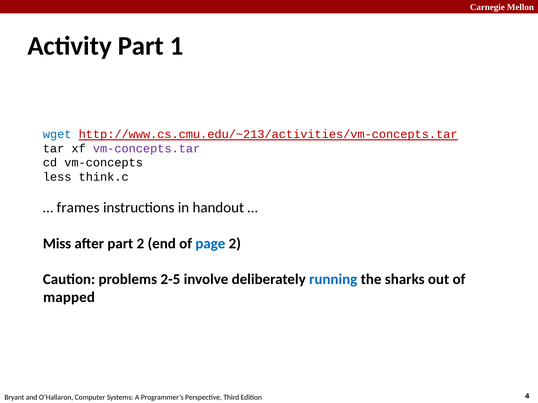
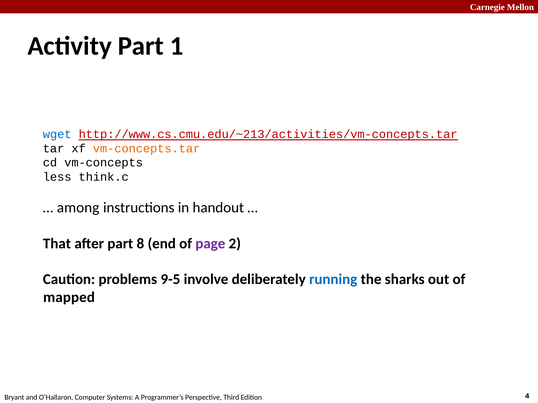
vm-concepts.tar colour: purple -> orange
frames: frames -> among
Miss: Miss -> That
part 2: 2 -> 8
page colour: blue -> purple
2-5: 2-5 -> 9-5
